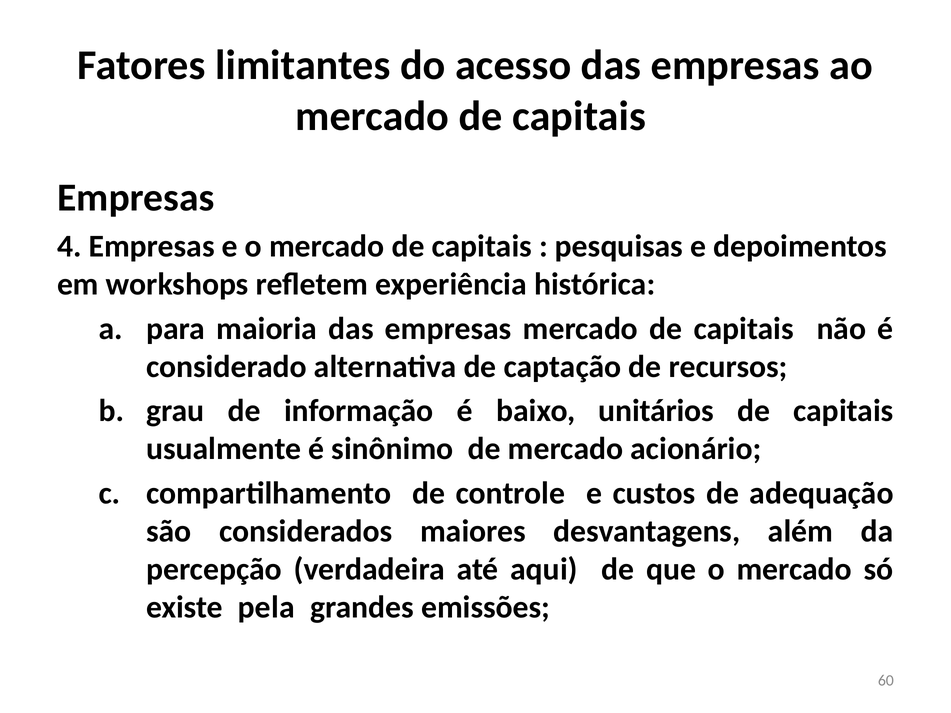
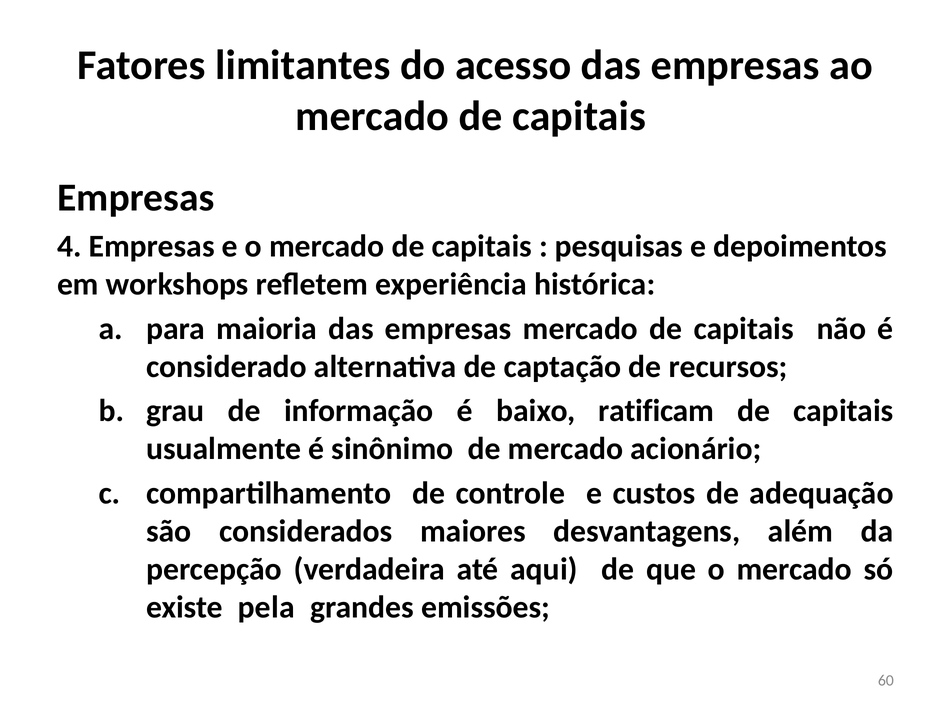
unitários: unitários -> ratificam
